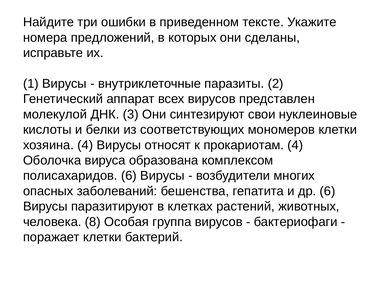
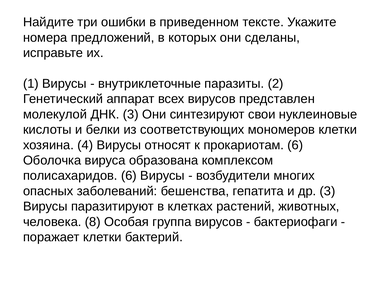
прокариотам 4: 4 -> 6
др 6: 6 -> 3
